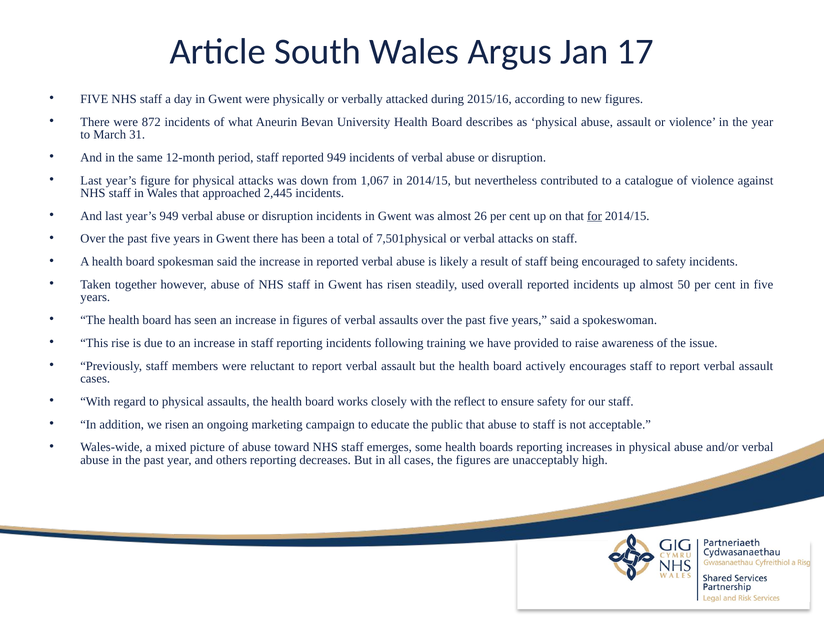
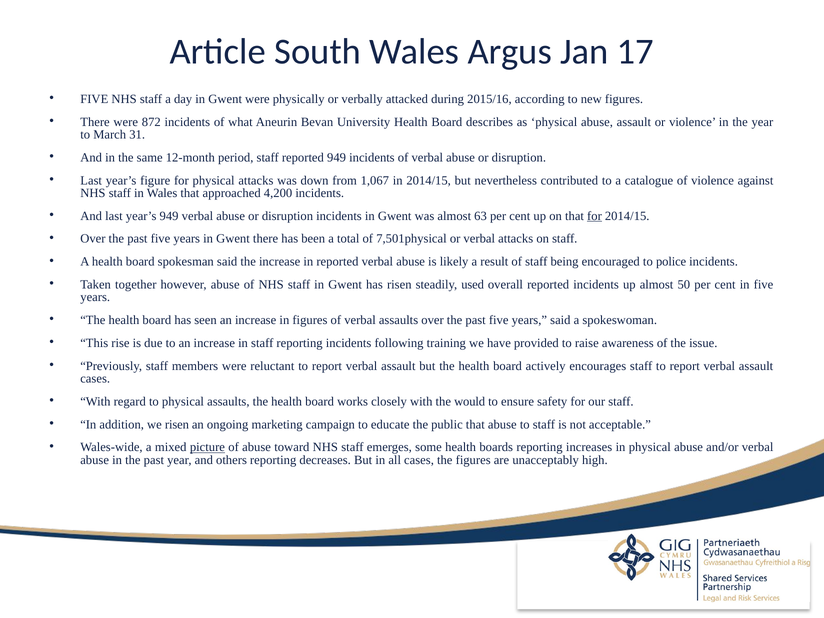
2,445: 2,445 -> 4,200
26: 26 -> 63
to safety: safety -> police
reflect: reflect -> would
picture underline: none -> present
